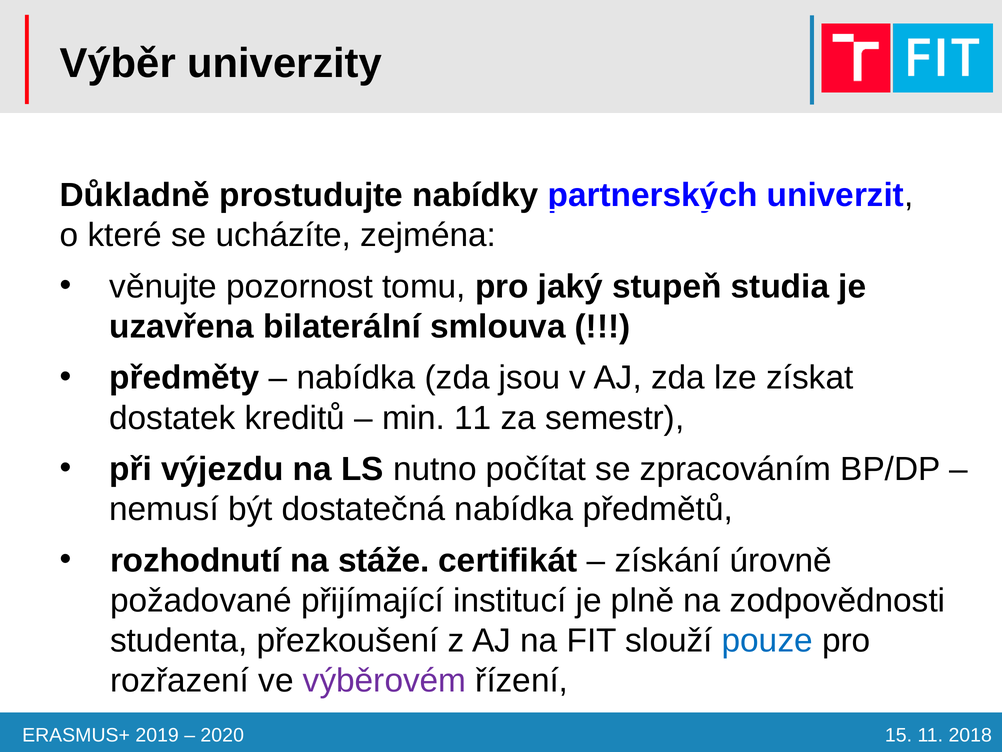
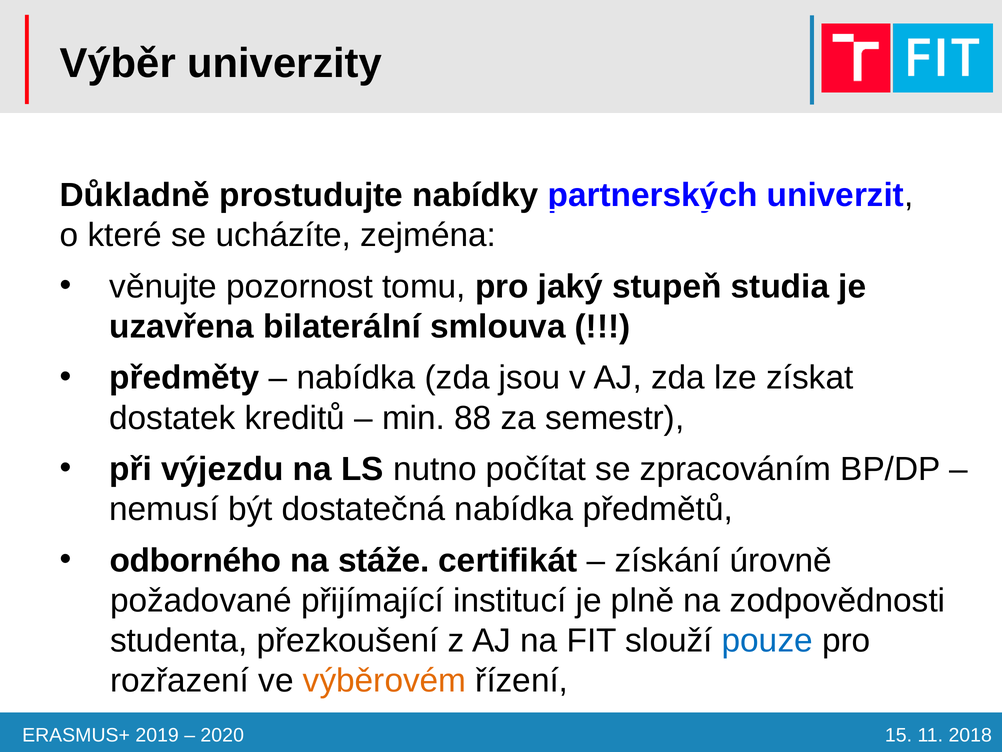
min 11: 11 -> 88
rozhodnutí: rozhodnutí -> odborného
výběrovém colour: purple -> orange
